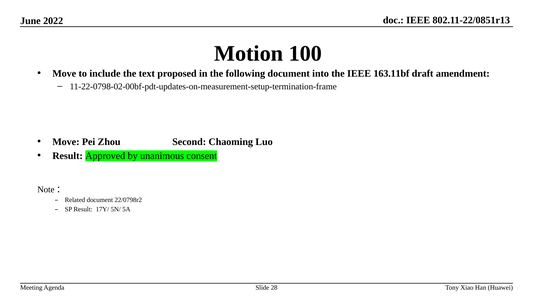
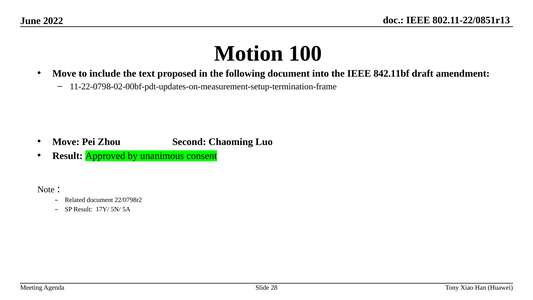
163.11bf: 163.11bf -> 842.11bf
